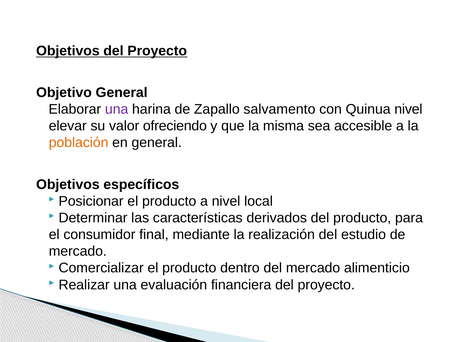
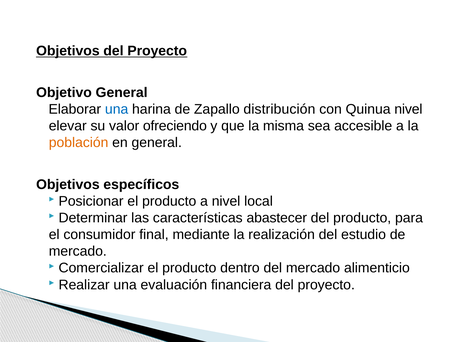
una at (117, 110) colour: purple -> blue
salvamento: salvamento -> distribución
derivados: derivados -> abastecer
